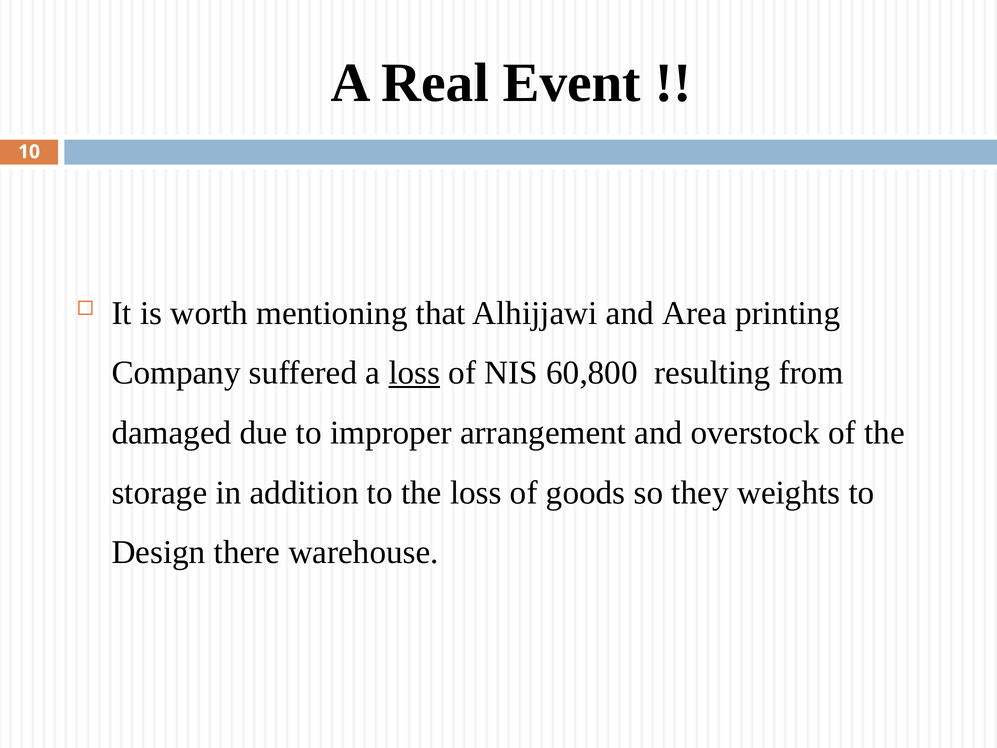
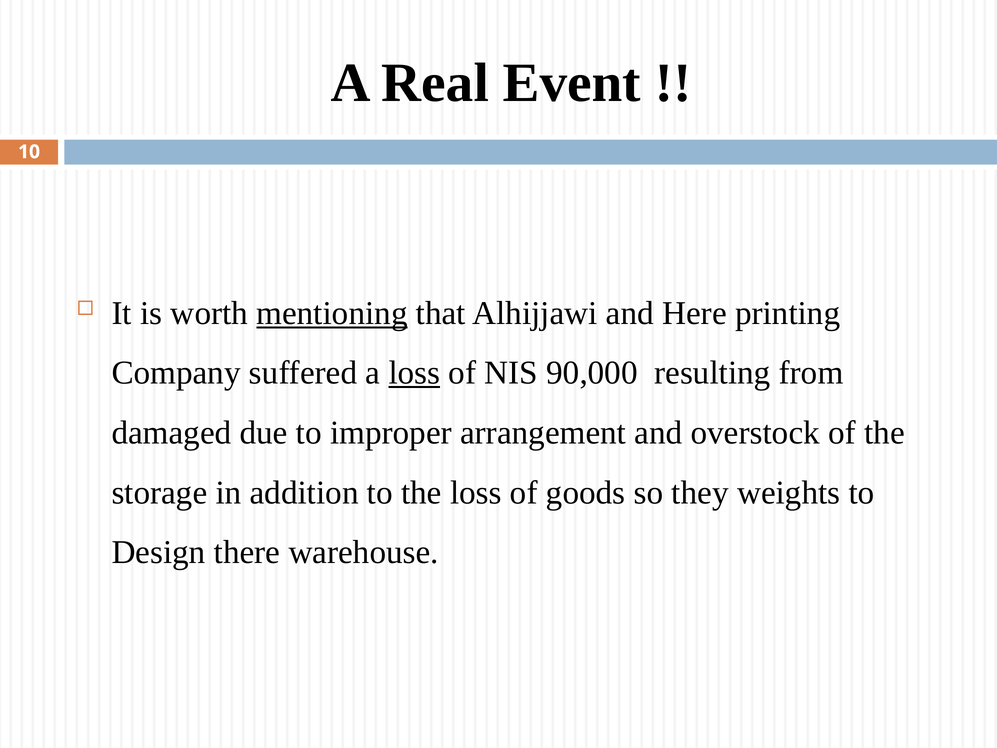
mentioning underline: none -> present
Area: Area -> Here
60,800: 60,800 -> 90,000
